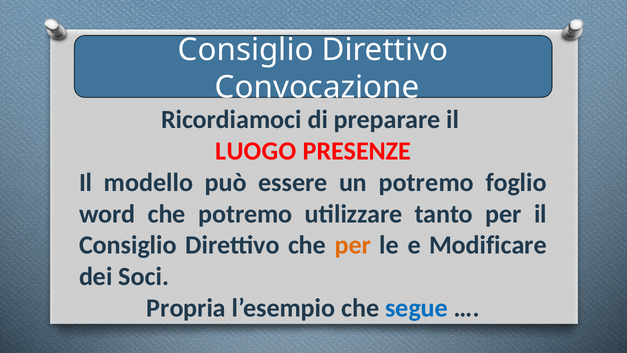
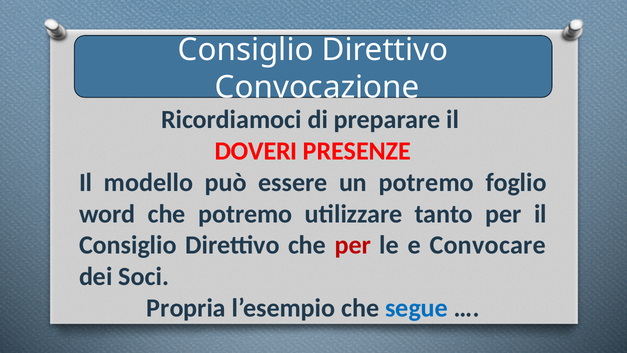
LUOGO: LUOGO -> DOVERI
per at (353, 245) colour: orange -> red
Modificare: Modificare -> Convocare
